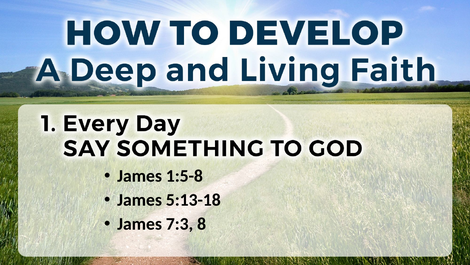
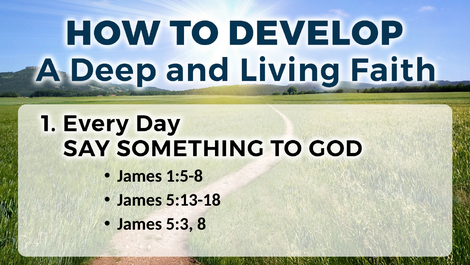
7:3: 7:3 -> 5:3
